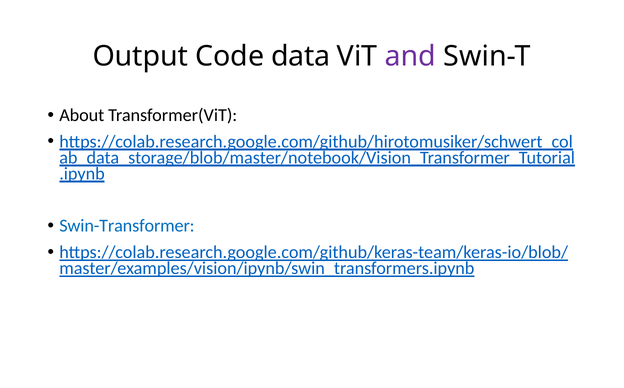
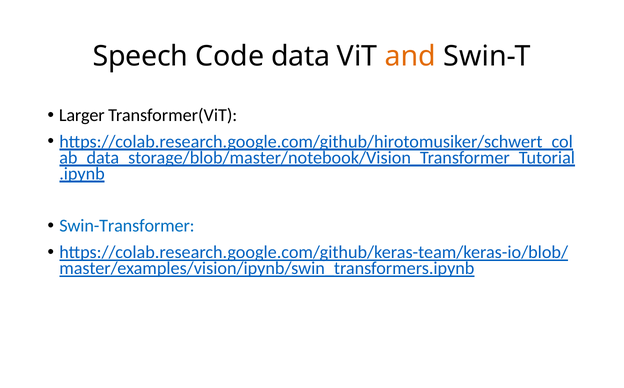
Output: Output -> Speech
and colour: purple -> orange
About: About -> Larger
